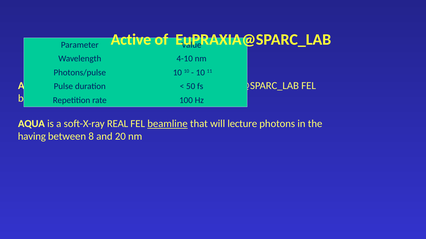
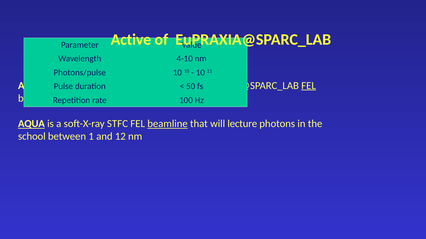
FEL at (309, 86) underline: none -> present
AQUA at (31, 124) underline: none -> present
REAL: REAL -> STFC
having: having -> school
8: 8 -> 1
20: 20 -> 12
